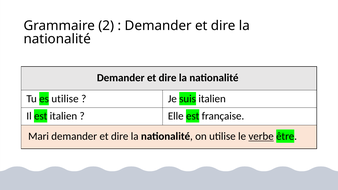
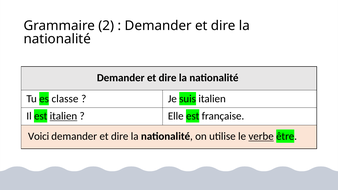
es utilise: utilise -> classe
italien at (63, 116) underline: none -> present
Mari: Mari -> Voici
